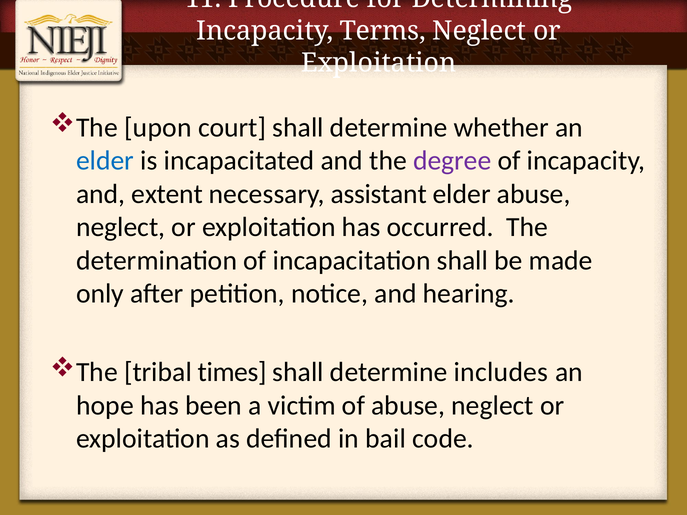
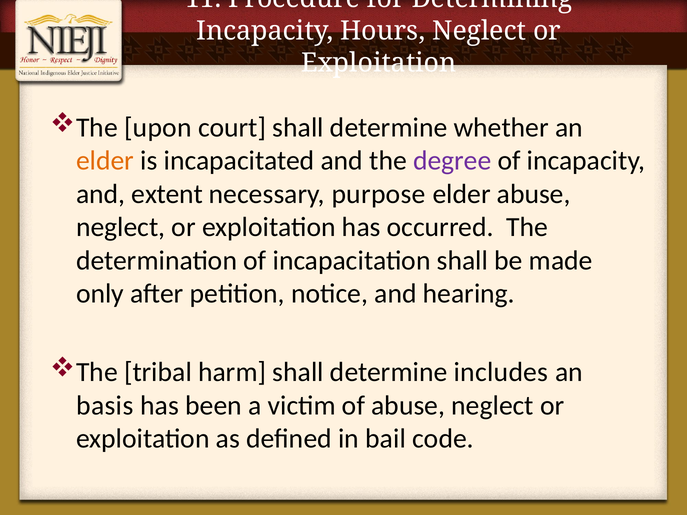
Terms: Terms -> Hours
elder at (105, 161) colour: blue -> orange
assistant: assistant -> purpose
times: times -> harm
hope: hope -> basis
